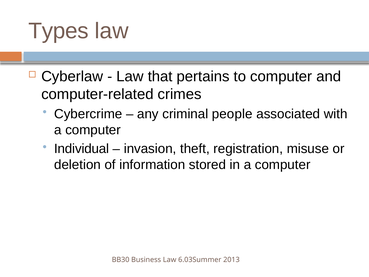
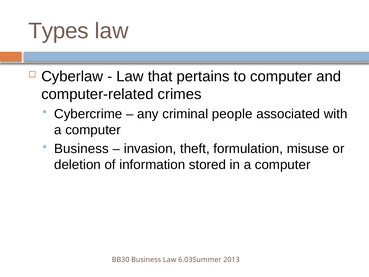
Individual at (82, 149): Individual -> Business
registration: registration -> formulation
